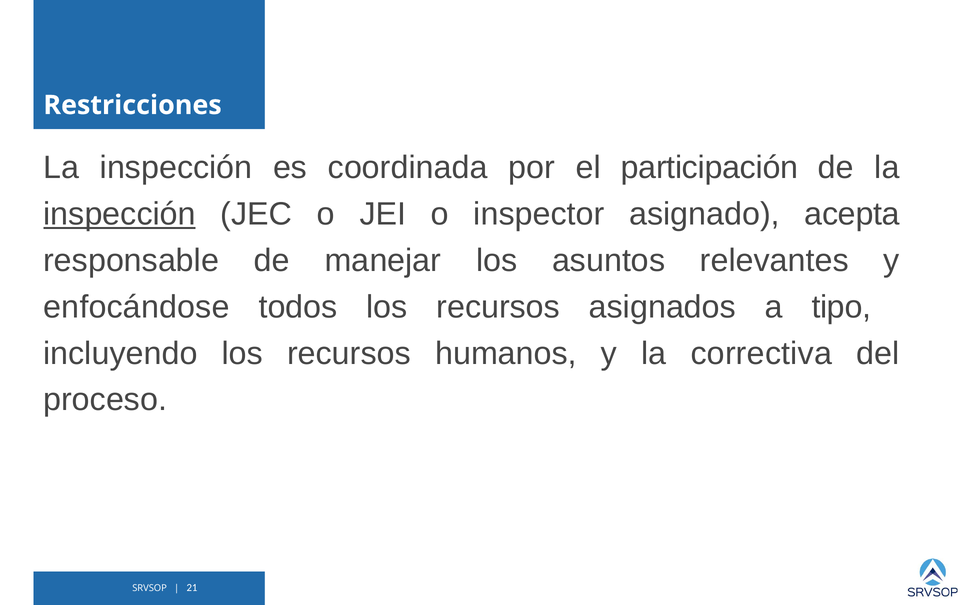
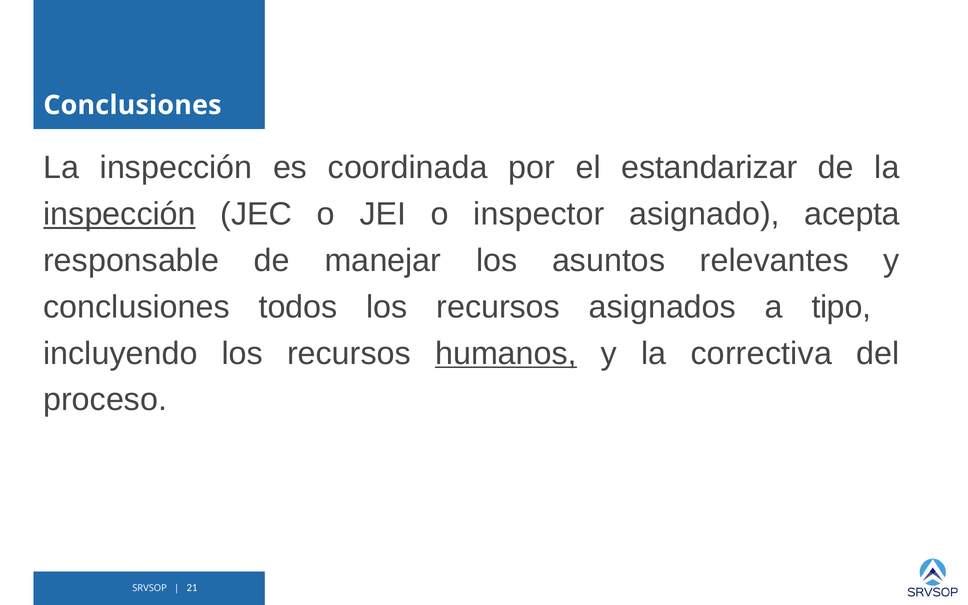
Restricciones at (132, 105): Restricciones -> Conclusiones
participación: participación -> estandarizar
enfocándose at (136, 307): enfocándose -> conclusiones
humanos underline: none -> present
